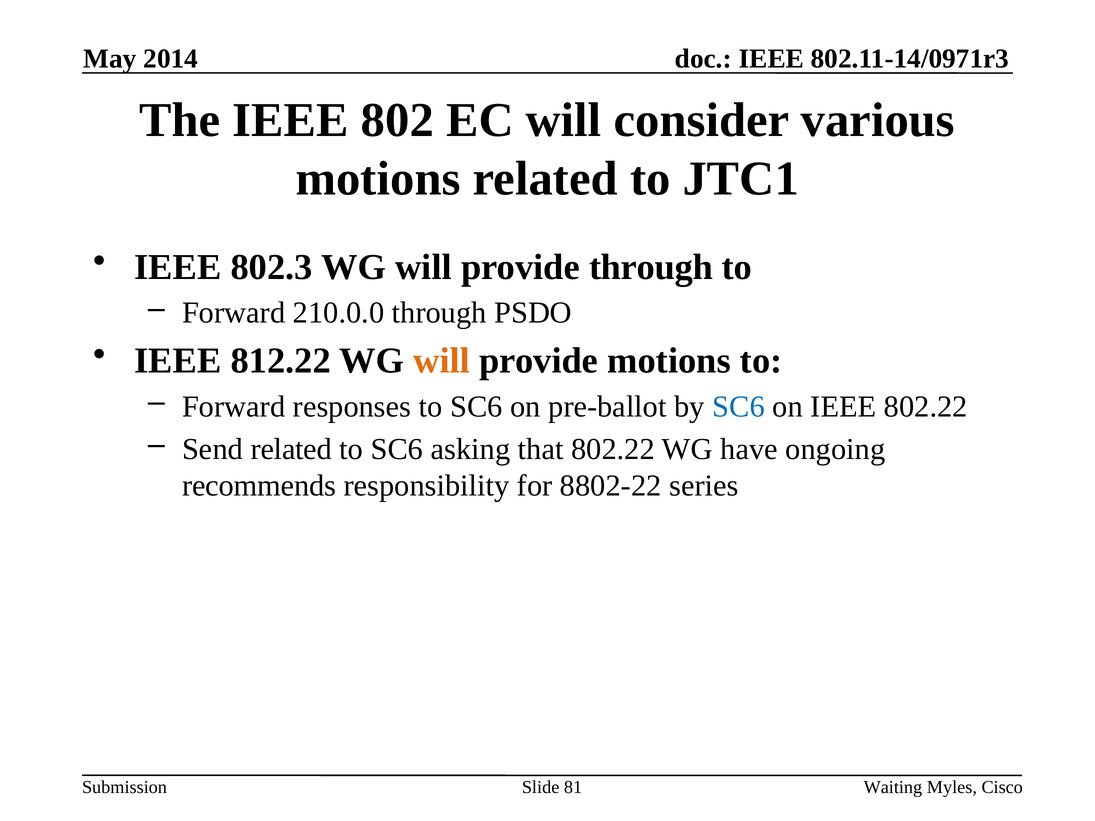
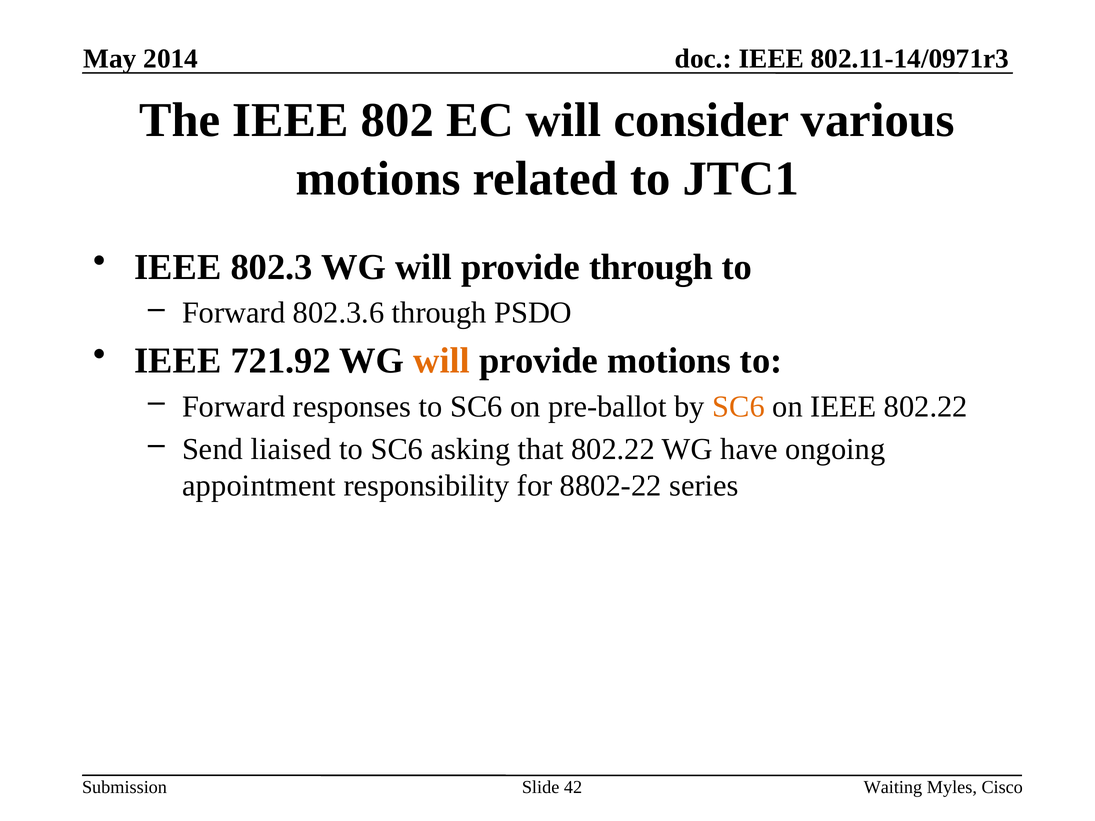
210.0.0: 210.0.0 -> 802.3.6
812.22: 812.22 -> 721.92
SC6 at (739, 407) colour: blue -> orange
Send related: related -> liaised
recommends: recommends -> appointment
81: 81 -> 42
